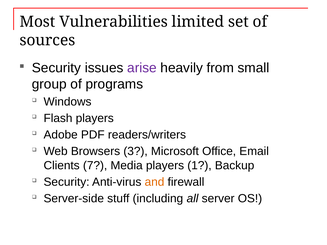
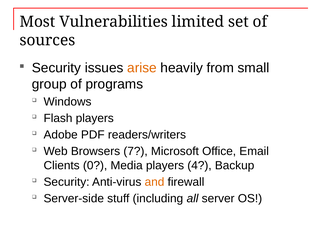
arise colour: purple -> orange
3: 3 -> 7
7: 7 -> 0
1: 1 -> 4
